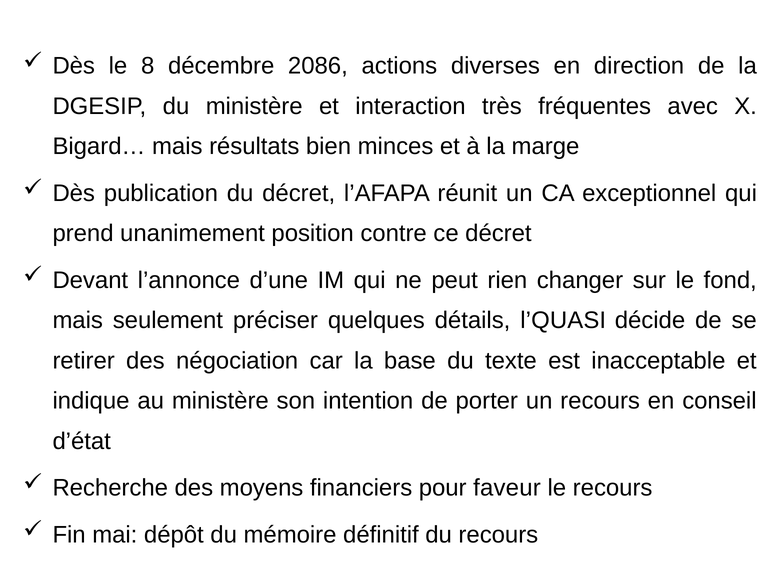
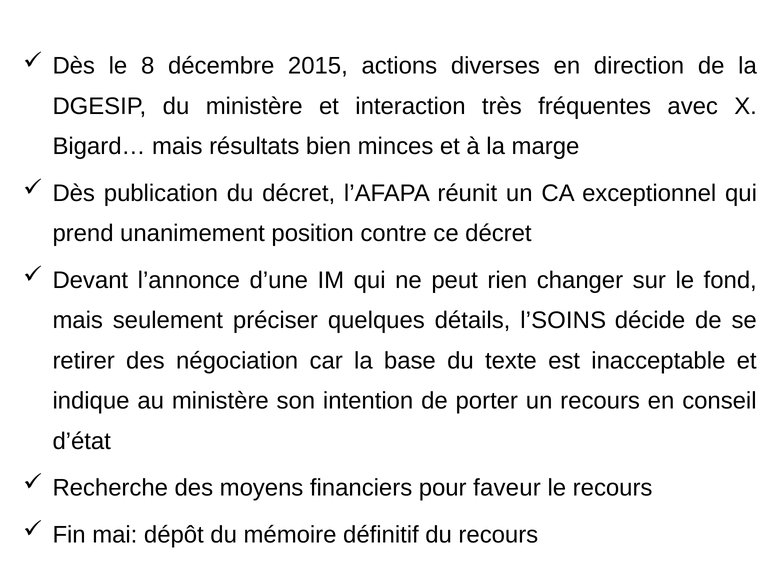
2086: 2086 -> 2015
l’QUASI: l’QUASI -> l’SOINS
